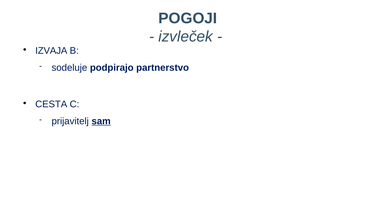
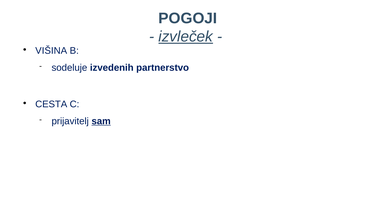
izvleček underline: none -> present
IZVAJA: IZVAJA -> VIŠINA
podpirajo: podpirajo -> izvedenih
